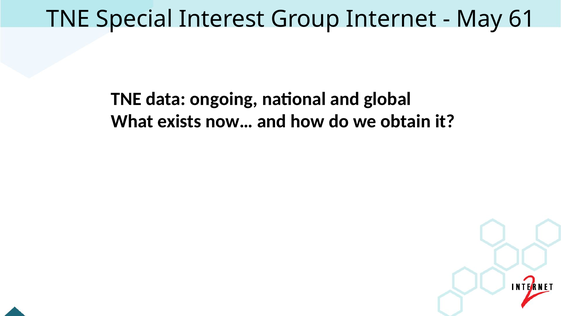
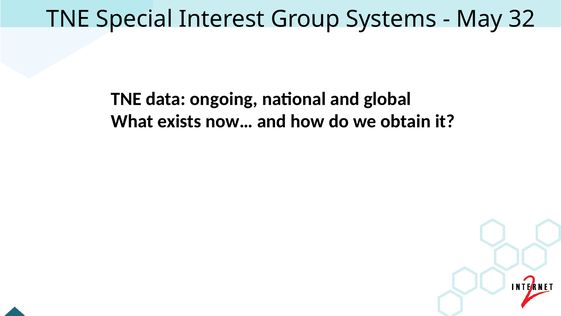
Internet: Internet -> Systems
61: 61 -> 32
